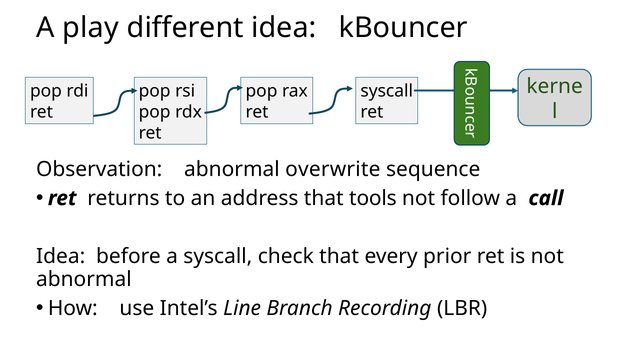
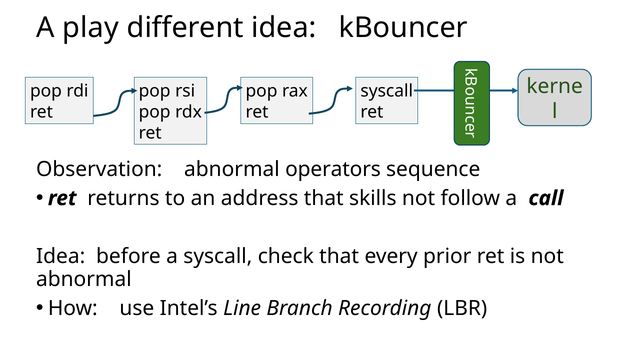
overwrite: overwrite -> operators
tools: tools -> skills
